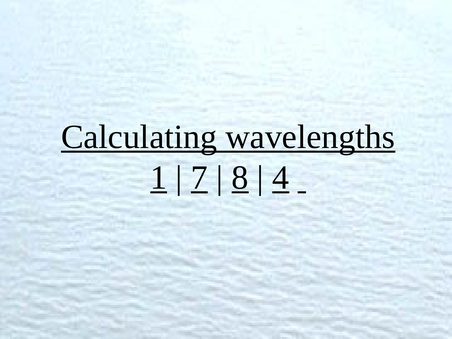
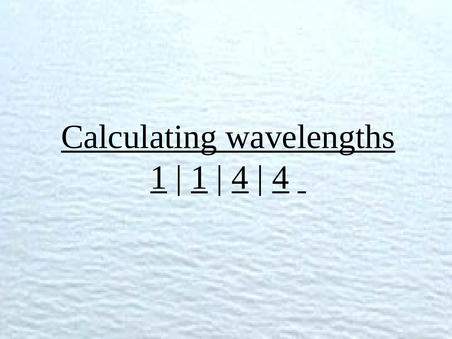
7 at (199, 177): 7 -> 1
8 at (240, 177): 8 -> 4
